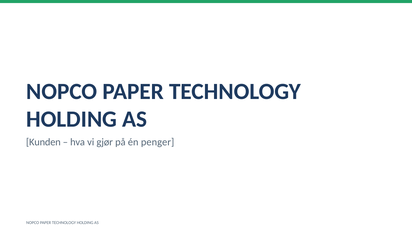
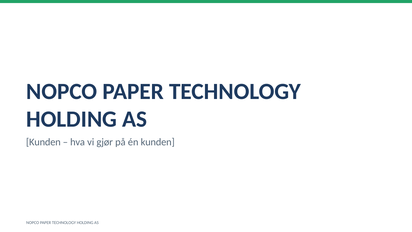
én penger: penger -> kunden
